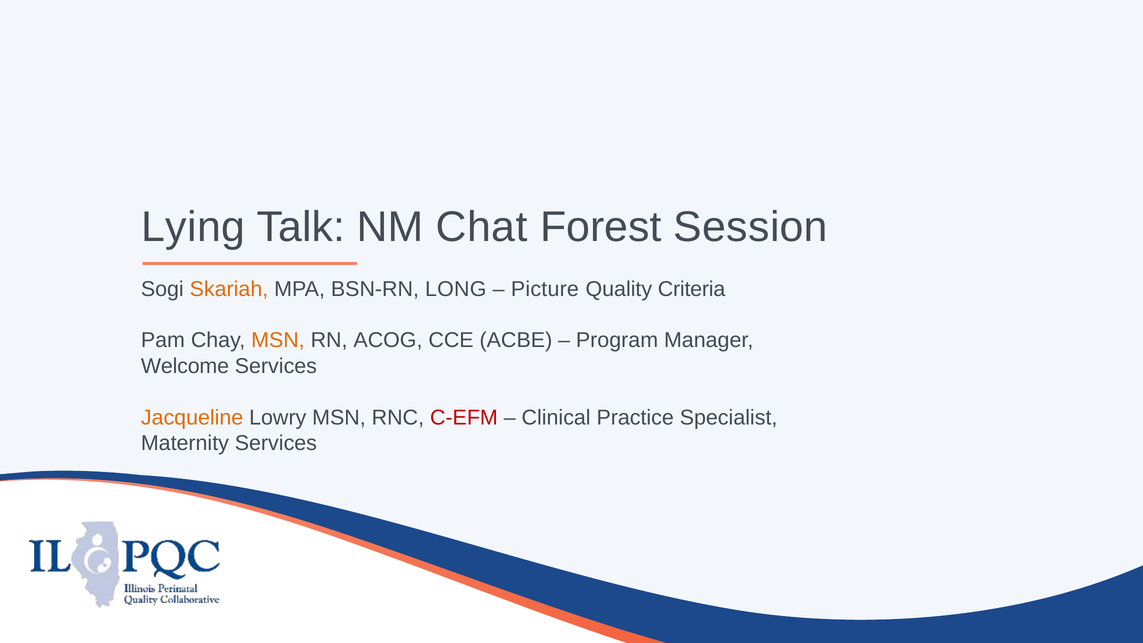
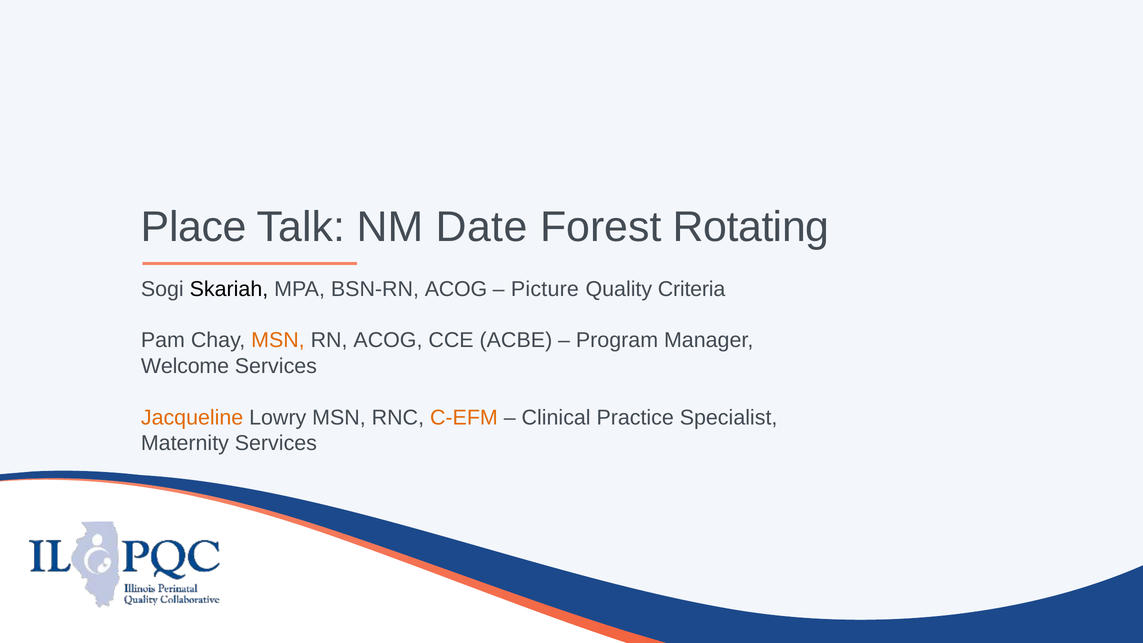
Lying: Lying -> Place
Chat: Chat -> Date
Session: Session -> Rotating
Skariah colour: orange -> black
BSN-RN LONG: LONG -> ACOG
C-EFM colour: red -> orange
